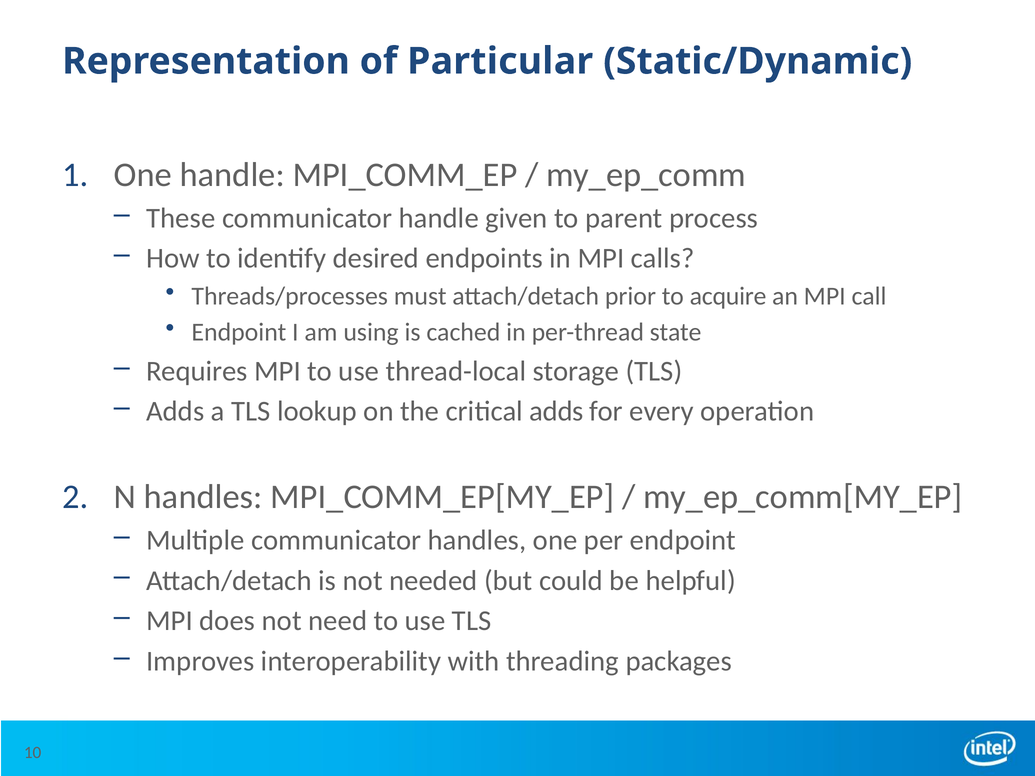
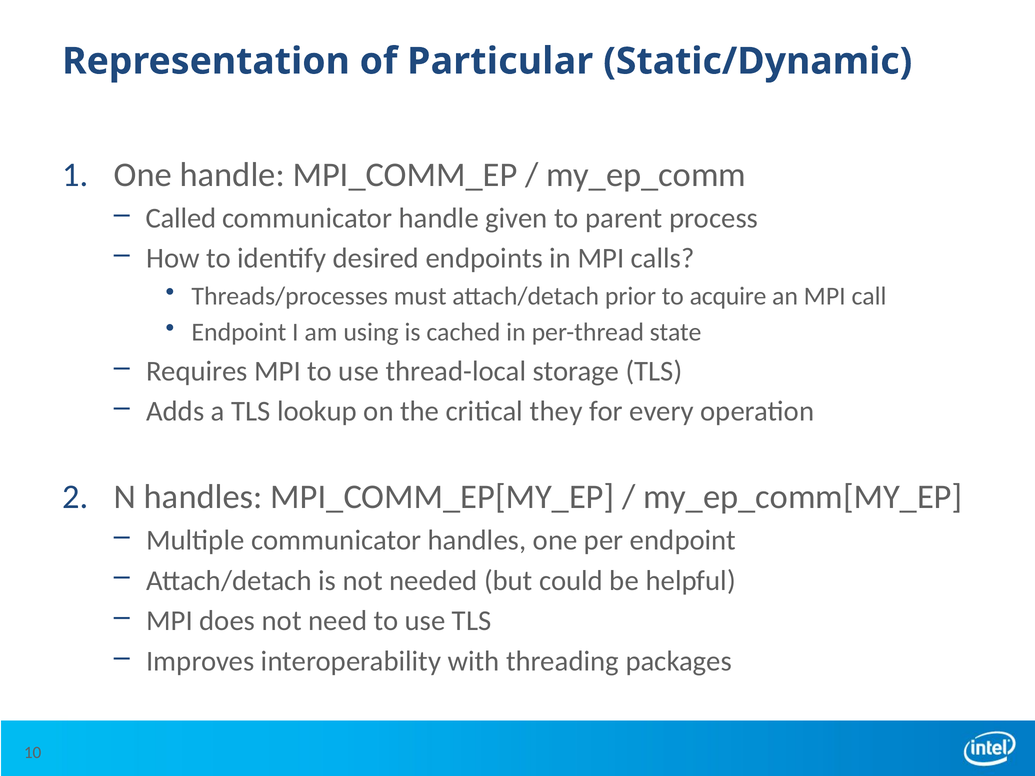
These: These -> Called
critical adds: adds -> they
